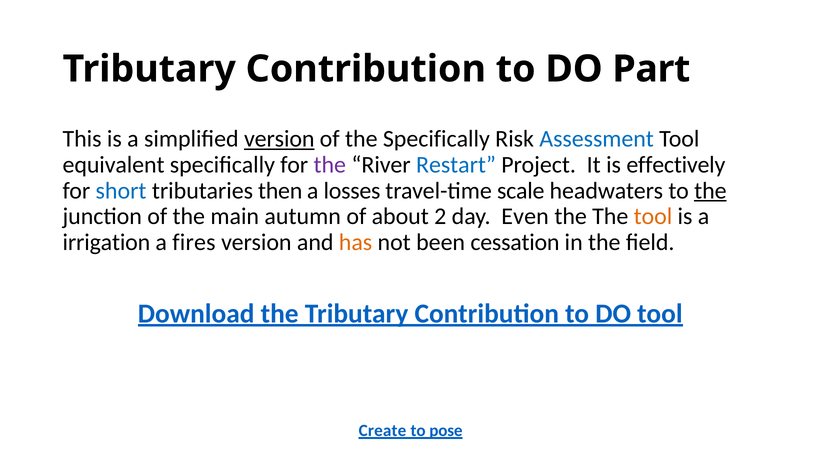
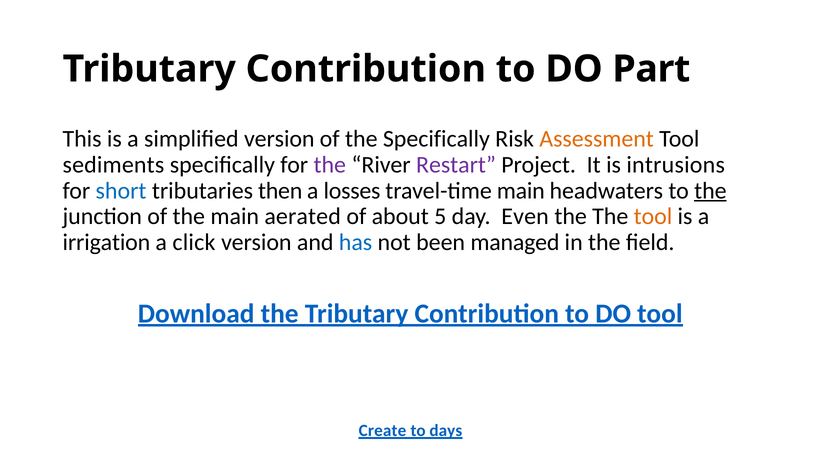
version at (279, 139) underline: present -> none
Assessment colour: blue -> orange
equivalent: equivalent -> sediments
Restart colour: blue -> purple
effectively: effectively -> intrusions
travel-time scale: scale -> main
autumn: autumn -> aerated
2: 2 -> 5
fires: fires -> click
has colour: orange -> blue
cessation: cessation -> managed
pose: pose -> days
